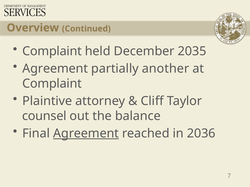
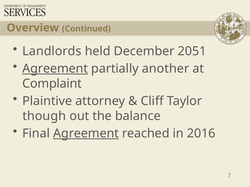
Complaint at (52, 51): Complaint -> Landlords
2035: 2035 -> 2051
Agreement at (55, 69) underline: none -> present
counsel: counsel -> though
2036: 2036 -> 2016
